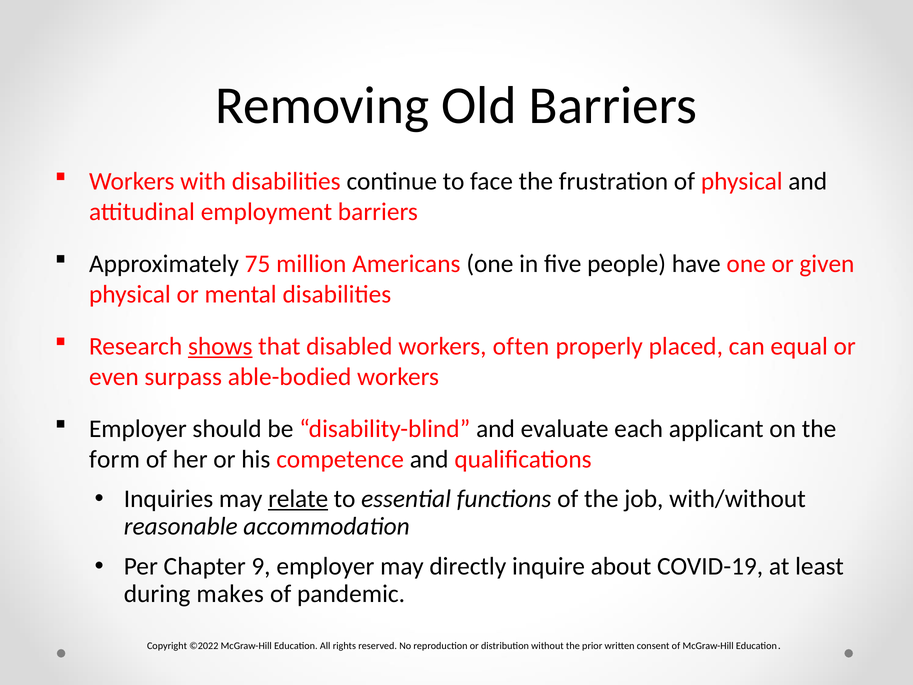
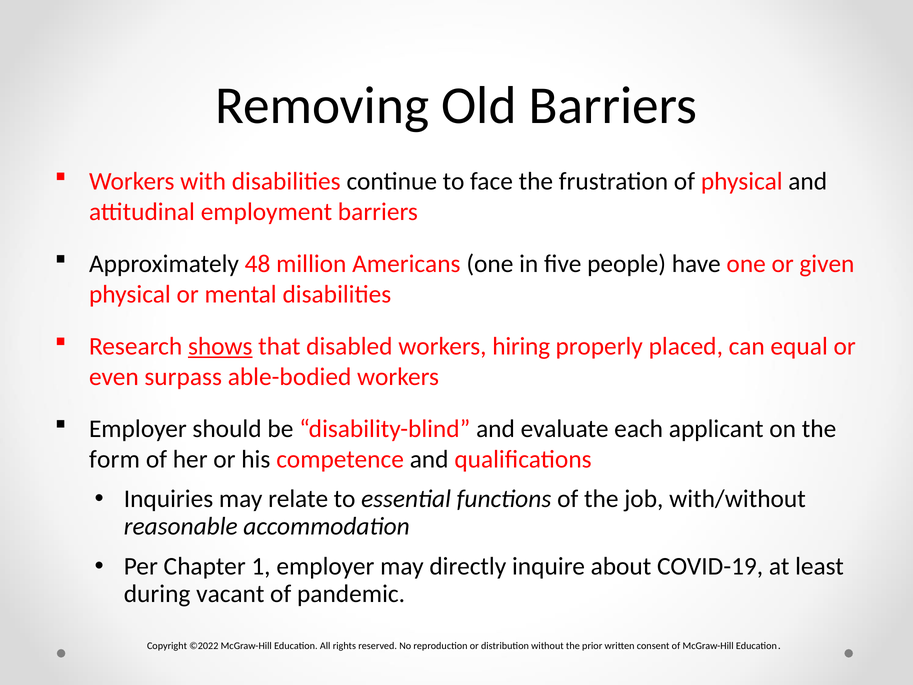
75: 75 -> 48
often: often -> hiring
relate underline: present -> none
9: 9 -> 1
makes: makes -> vacant
